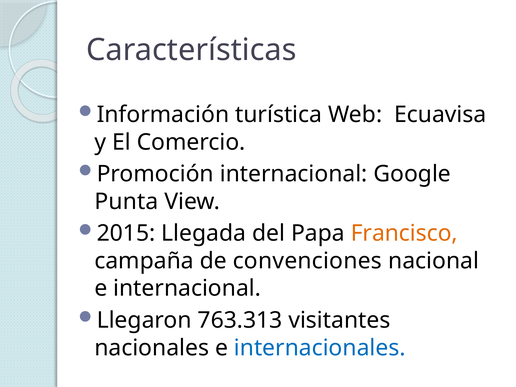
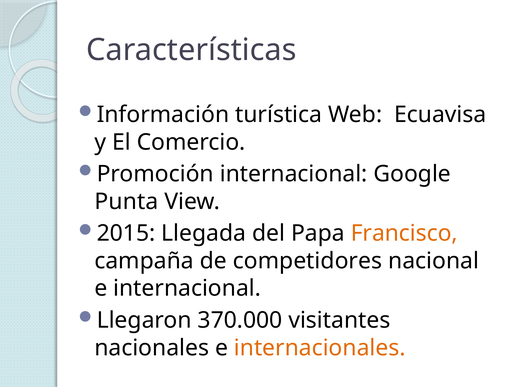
convenciones: convenciones -> competidores
763.313: 763.313 -> 370.000
internacionales colour: blue -> orange
